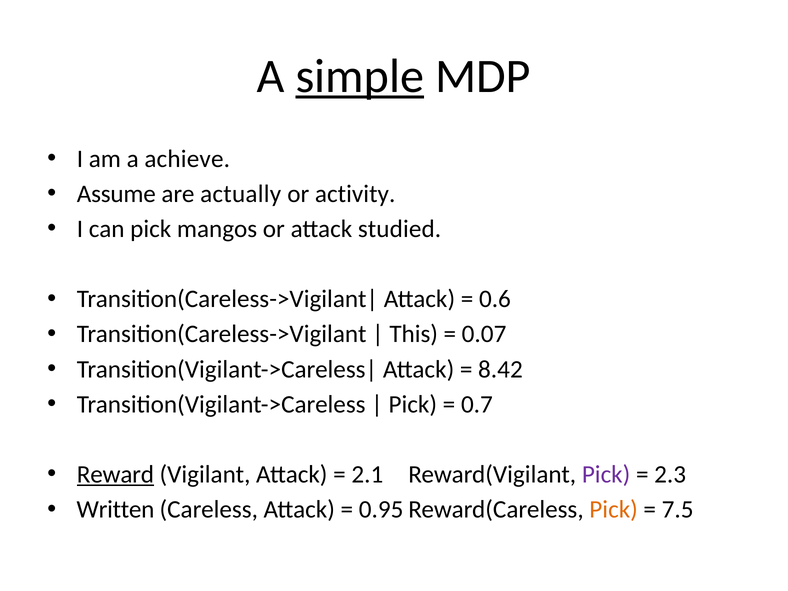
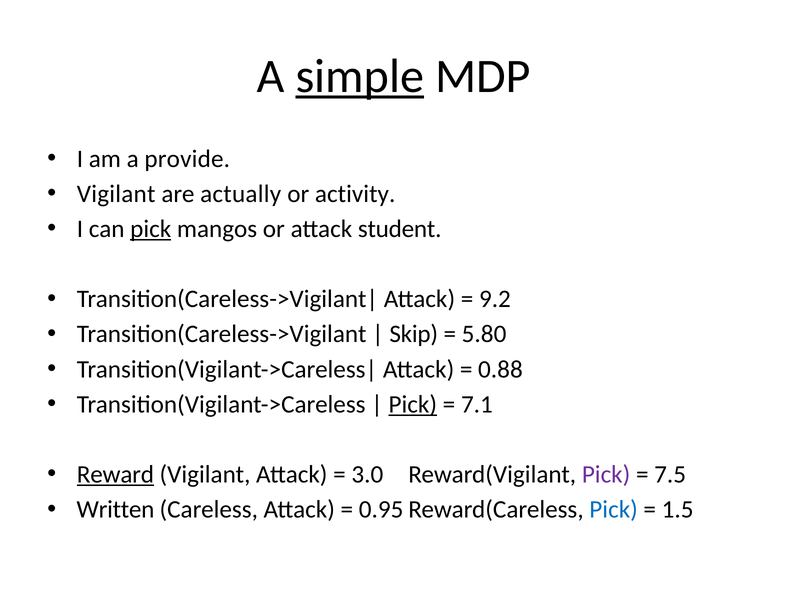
achieve: achieve -> provide
Assume at (116, 194): Assume -> Vigilant
pick at (151, 229) underline: none -> present
studied: studied -> student
0.6: 0.6 -> 9.2
This: This -> Skip
0.07: 0.07 -> 5.80
8.42: 8.42 -> 0.88
Pick at (413, 404) underline: none -> present
0.7: 0.7 -> 7.1
2.1: 2.1 -> 3.0
2.3: 2.3 -> 7.5
Pick at (614, 510) colour: orange -> blue
7.5: 7.5 -> 1.5
